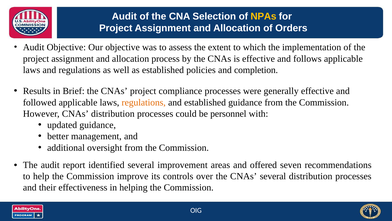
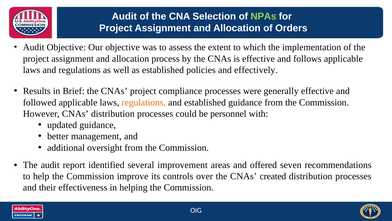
NPAs colour: yellow -> light green
completion: completion -> effectively
CNAs several: several -> created
